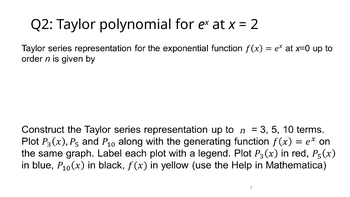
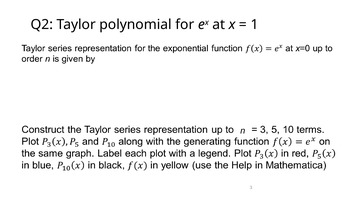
2: 2 -> 1
